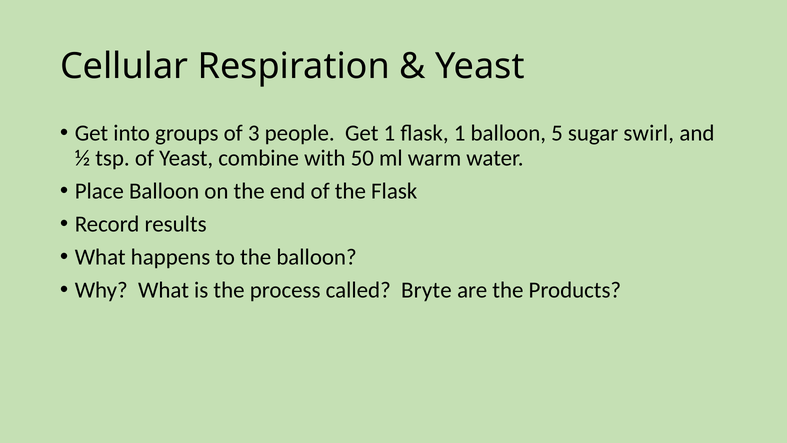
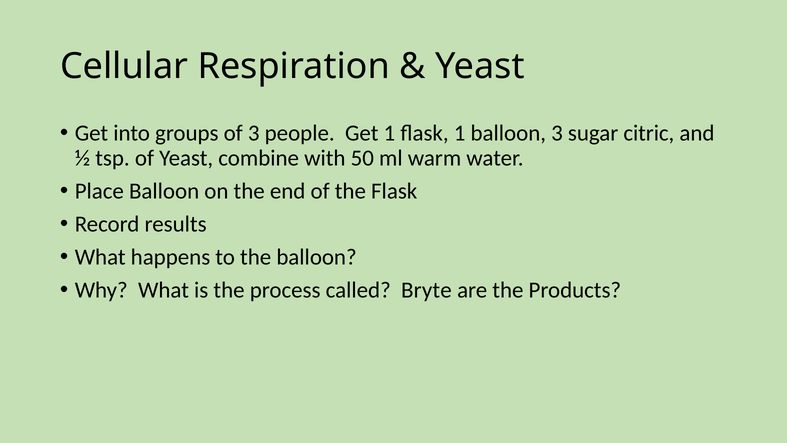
balloon 5: 5 -> 3
swirl: swirl -> citric
